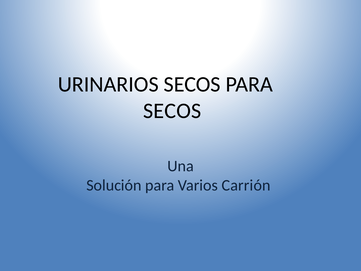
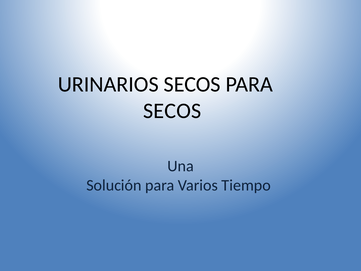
Carrión: Carrión -> Tiempo
